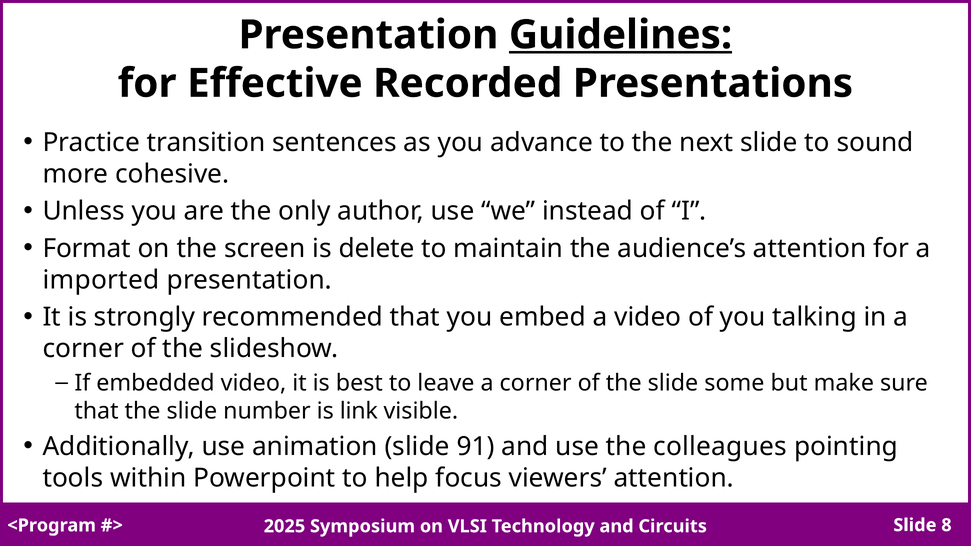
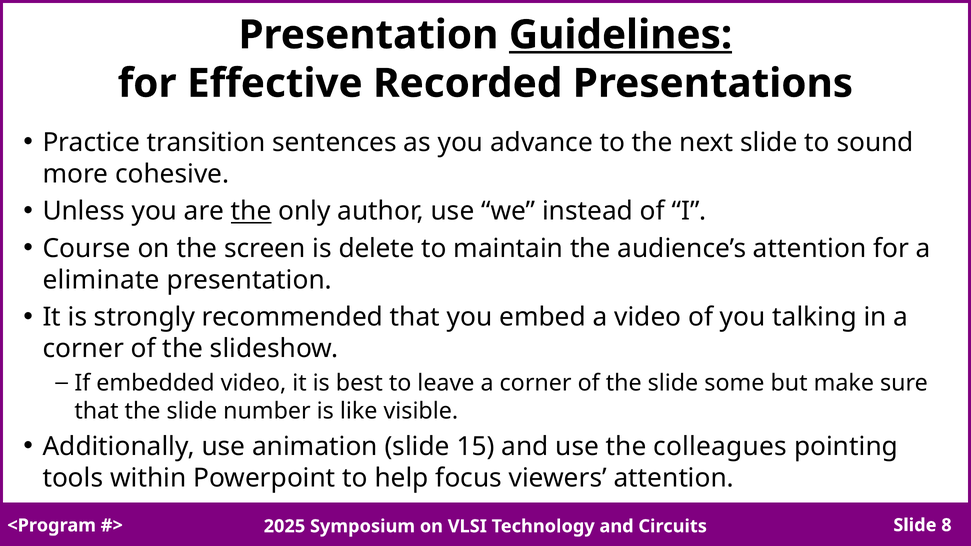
the at (251, 211) underline: none -> present
Format: Format -> Course
imported: imported -> eliminate
link: link -> like
91: 91 -> 15
